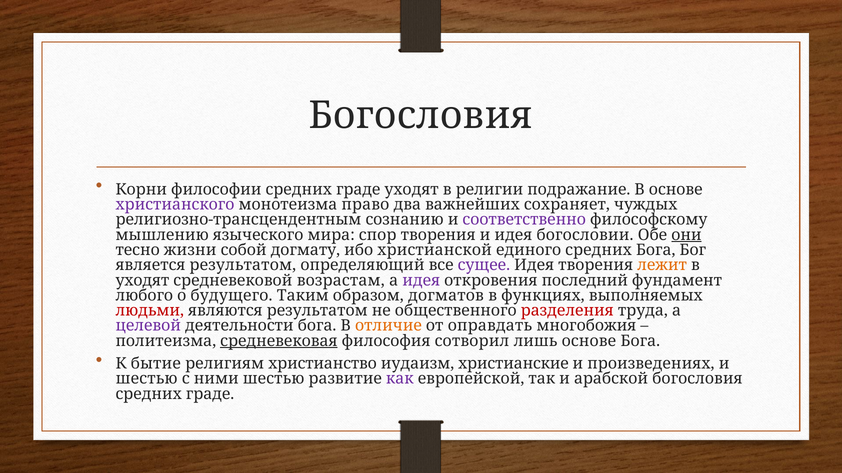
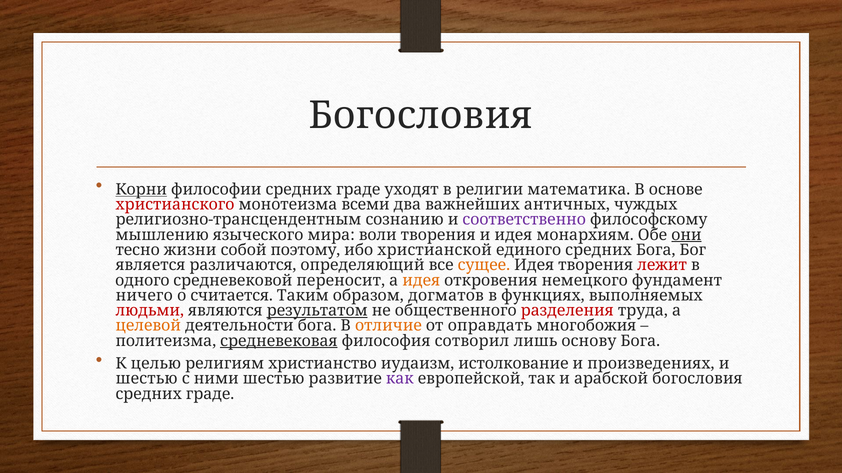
Корни underline: none -> present
подражание: подражание -> математика
христианского colour: purple -> red
право: право -> всеми
сохраняет: сохраняет -> античных
спор: спор -> воли
богословии: богословии -> монархиям
догмату: догмату -> поэтому
является результатом: результатом -> различаются
сущее colour: purple -> orange
лежит colour: orange -> red
уходят at (142, 281): уходят -> одного
возрастам: возрастам -> переносит
идея at (421, 281) colour: purple -> orange
последний: последний -> немецкого
любого: любого -> ничего
будущего: будущего -> считается
результатом at (317, 311) underline: none -> present
целевой colour: purple -> orange
лишь основе: основе -> основу
бытие: бытие -> целью
христианские: христианские -> истолкование
